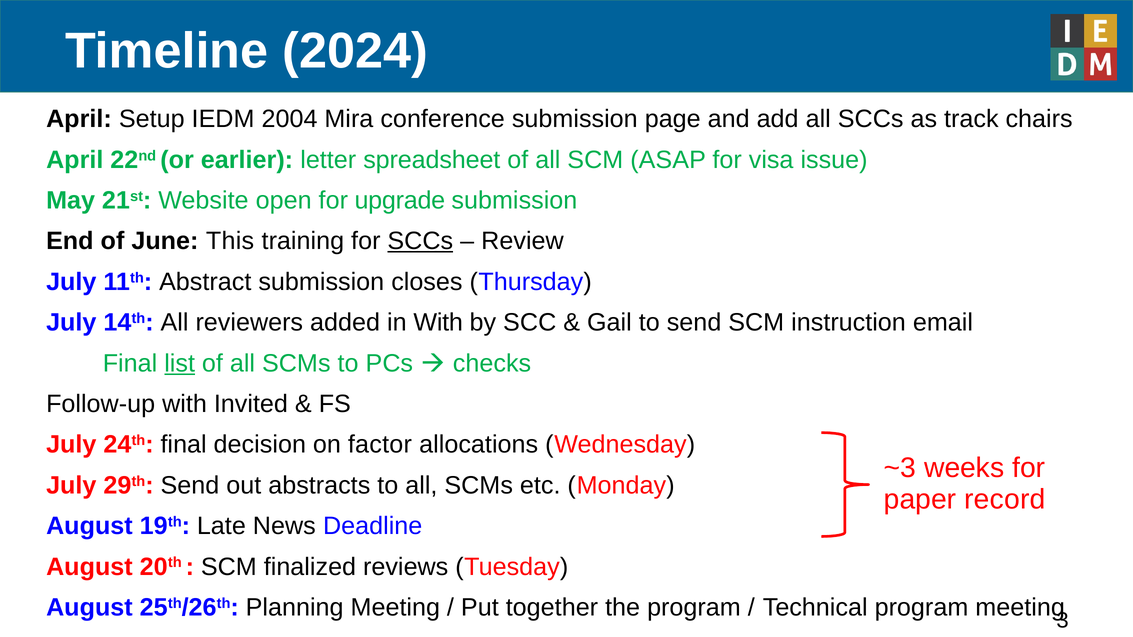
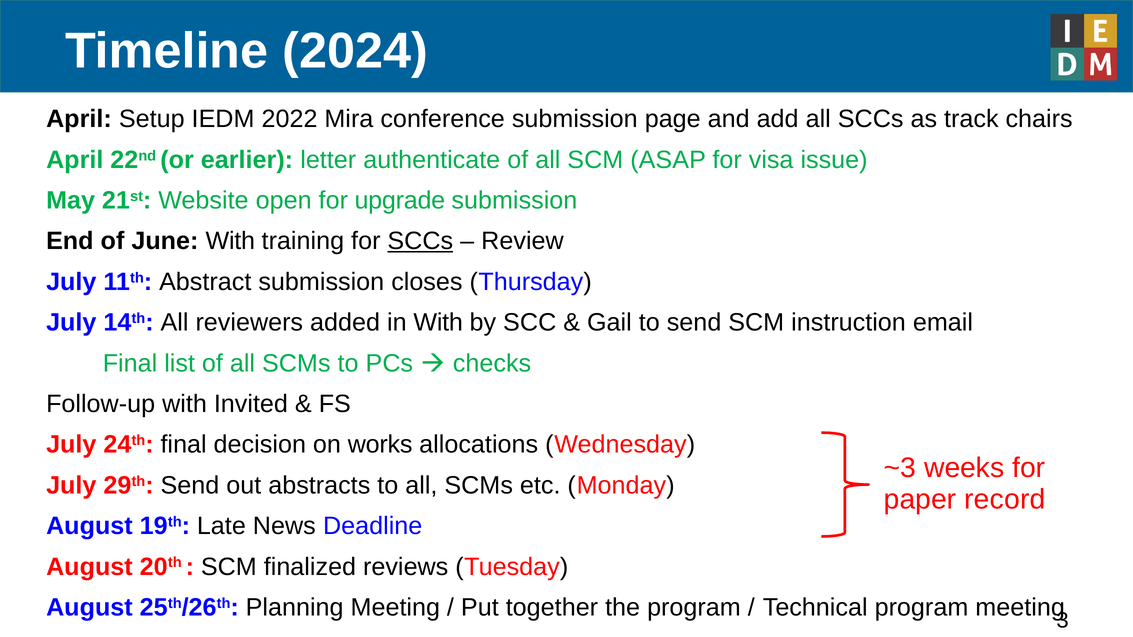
2004: 2004 -> 2022
spreadsheet: spreadsheet -> authenticate
June This: This -> With
list underline: present -> none
factor: factor -> works
